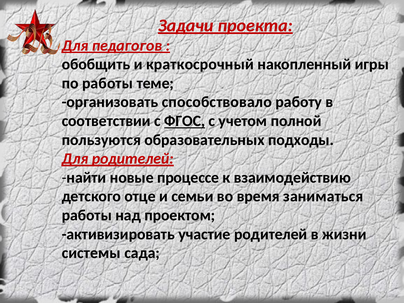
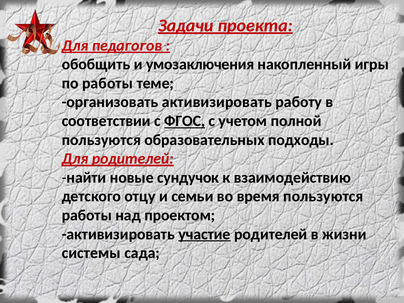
краткосрочный: краткосрочный -> умозаключения
организовать способствовало: способствовало -> активизировать
процессе: процессе -> сундучок
отце: отце -> отцу
время заниматься: заниматься -> пользуются
участие underline: none -> present
